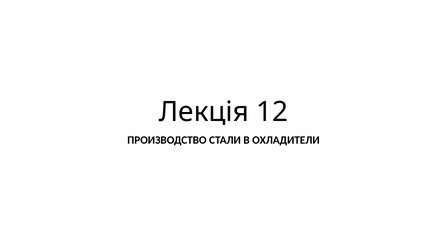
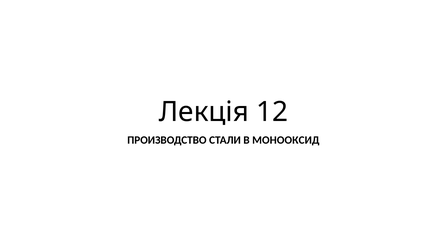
ОХЛАДИТЕЛИ: ОХЛАДИТЕЛИ -> МОНООКСИД
